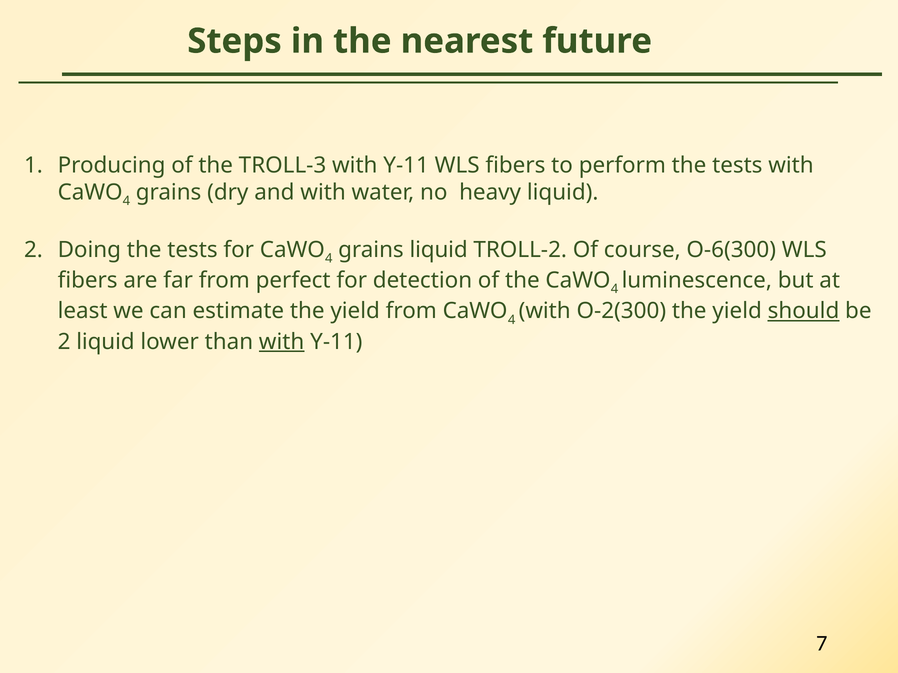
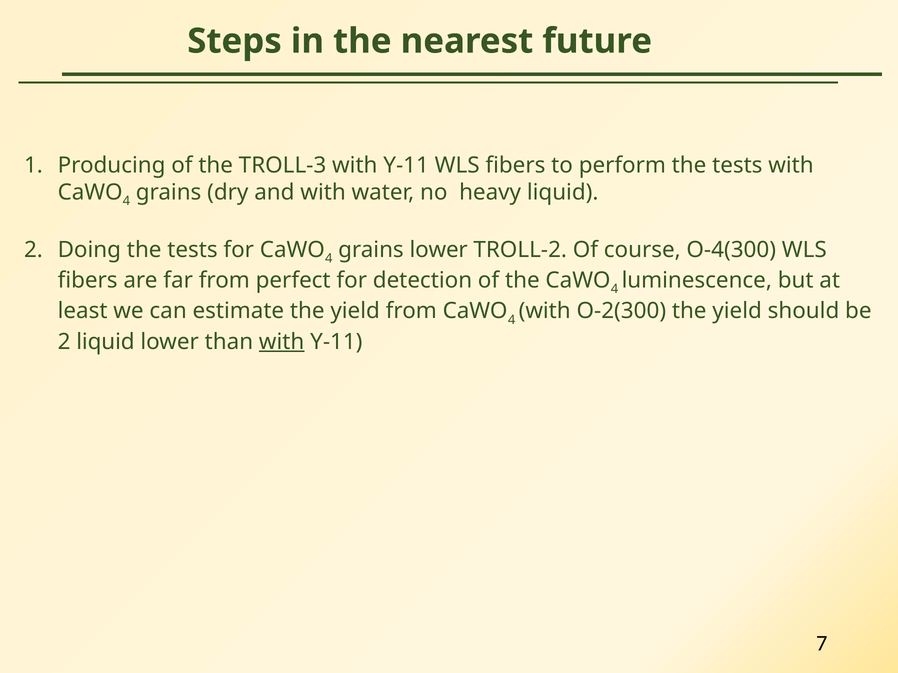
grains liquid: liquid -> lower
O-6(300: O-6(300 -> O-4(300
should underline: present -> none
